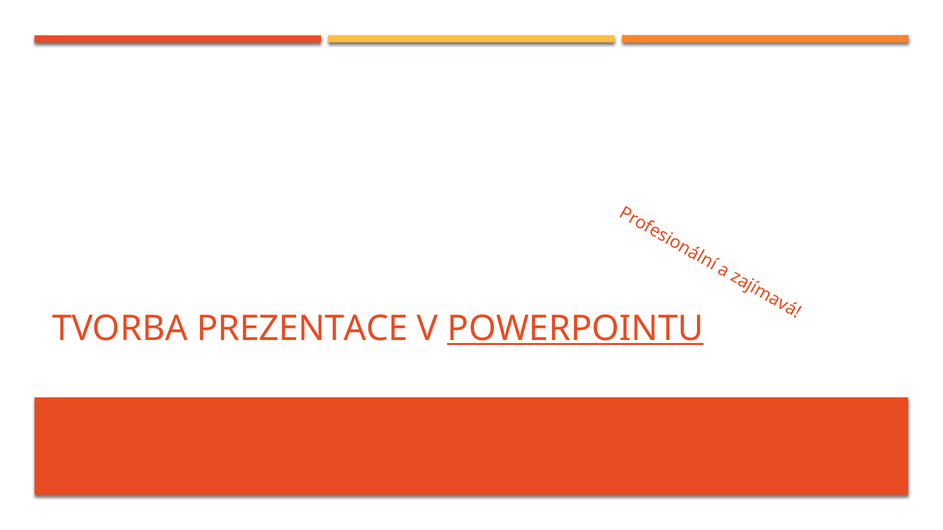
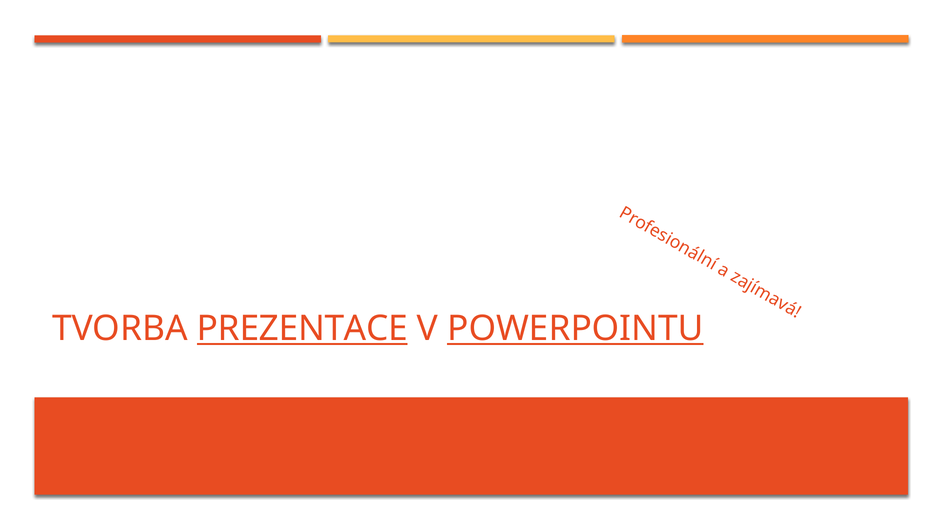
PREZENTACE underline: none -> present
